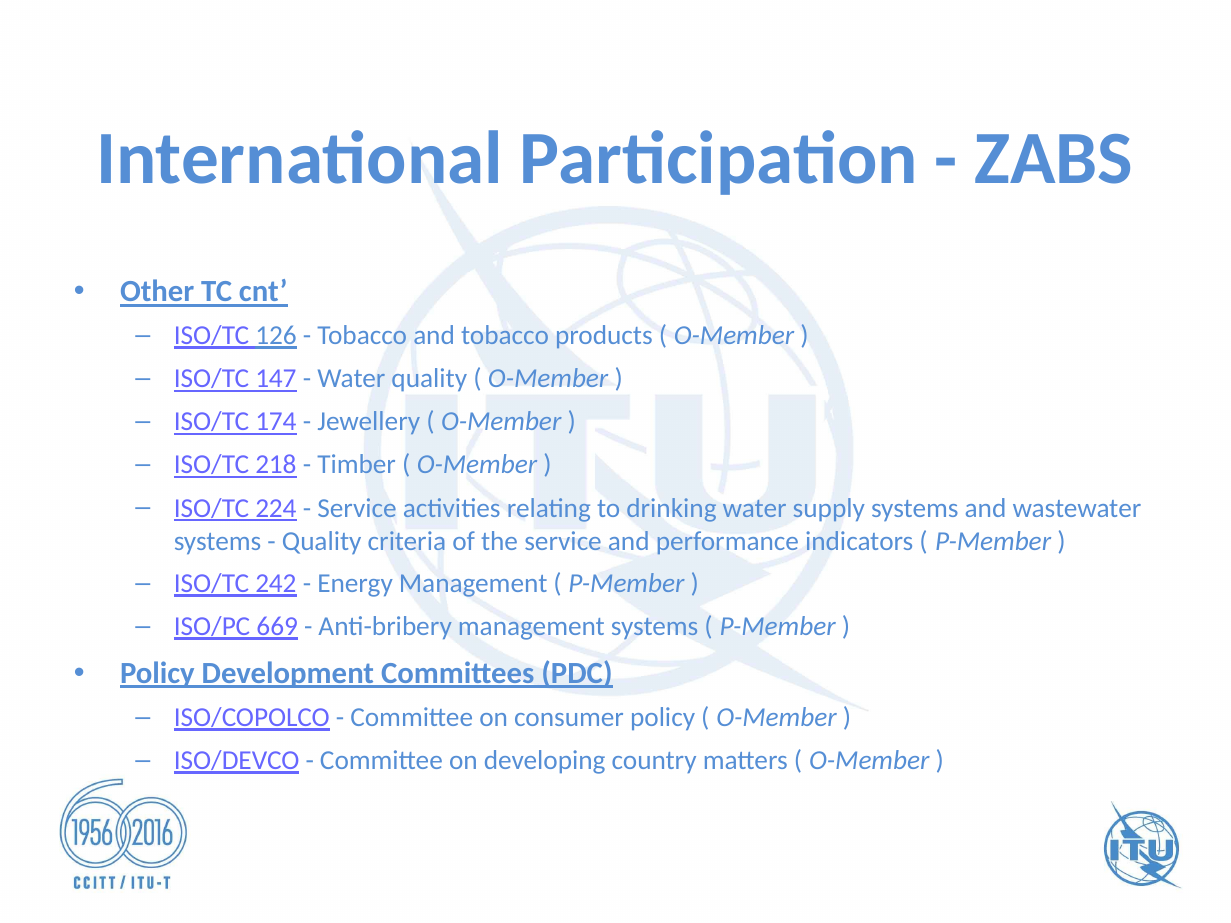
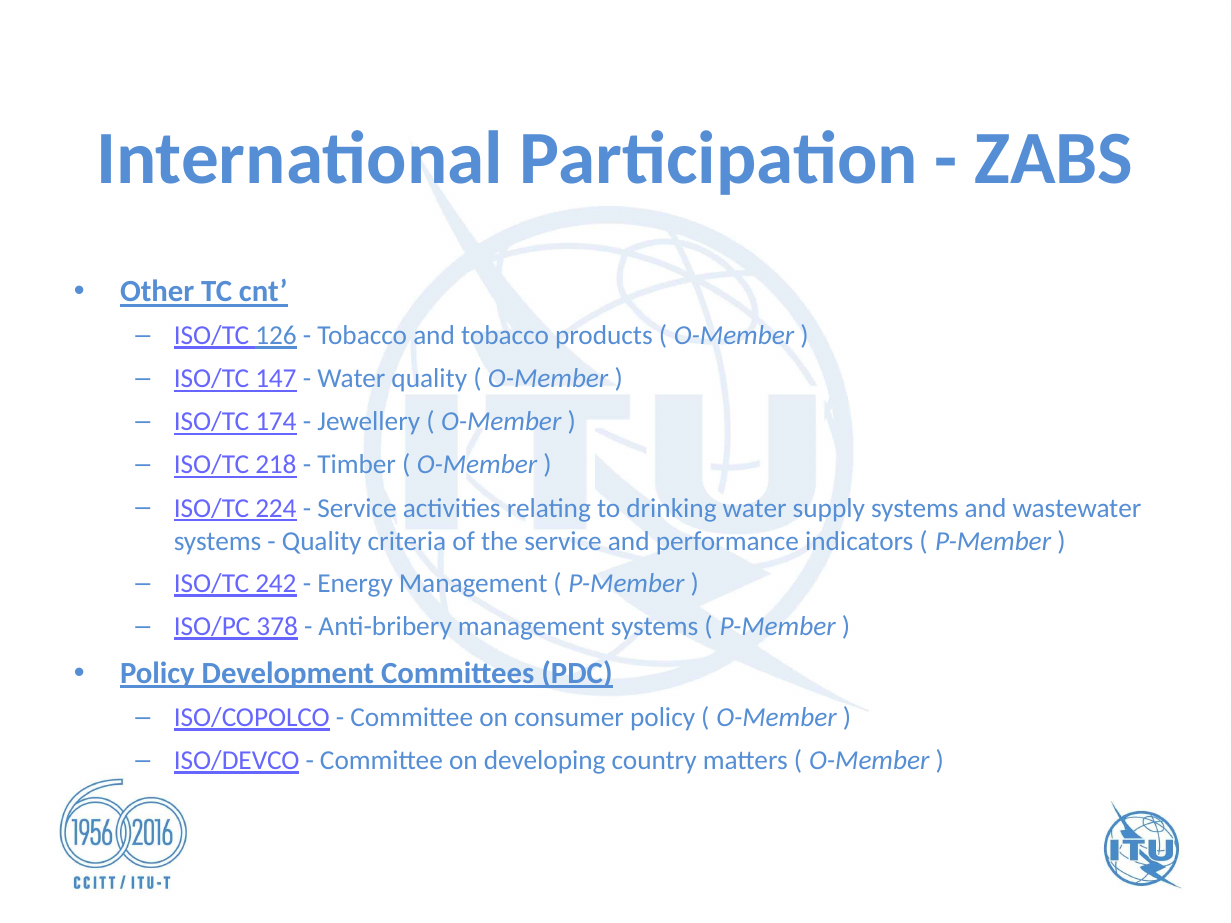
669: 669 -> 378
